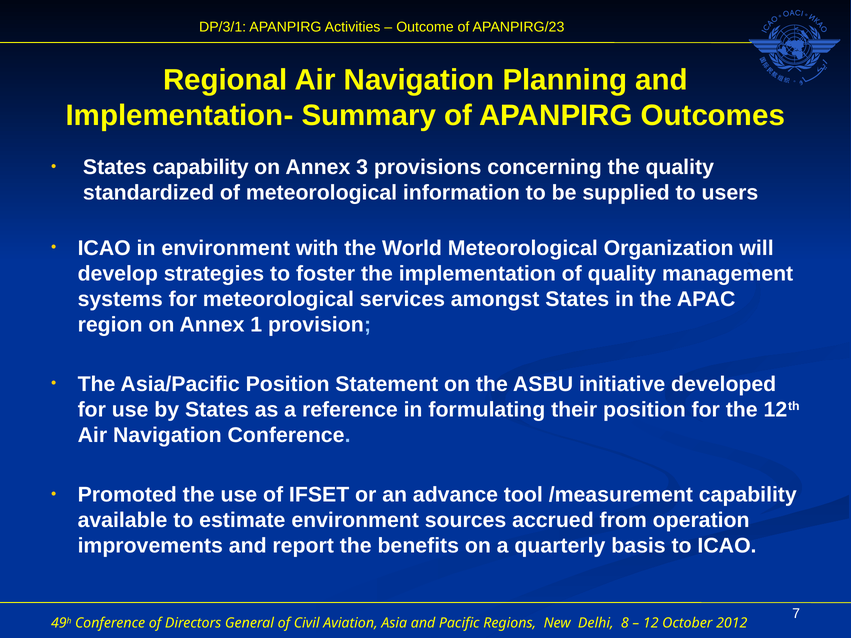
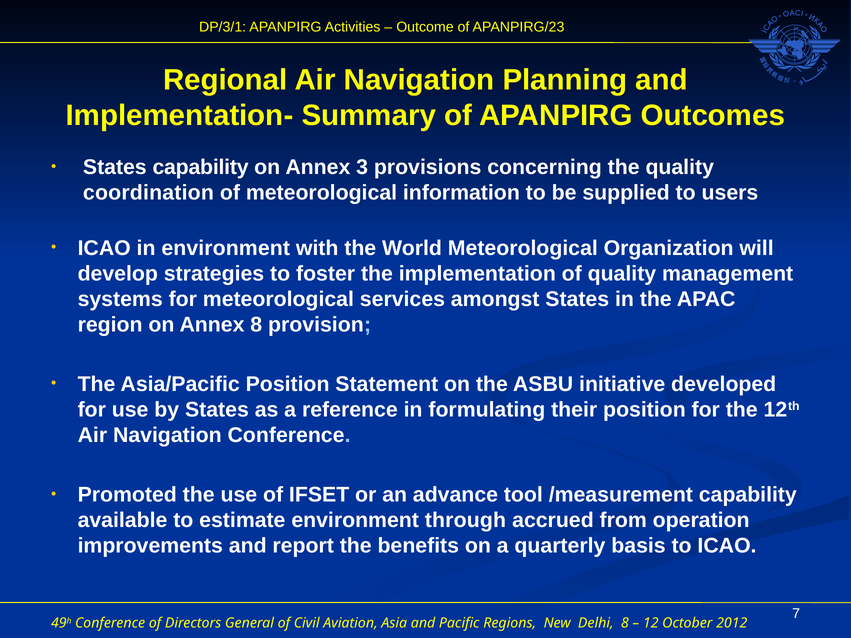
standardized: standardized -> coordination
Annex 1: 1 -> 8
sources: sources -> through
